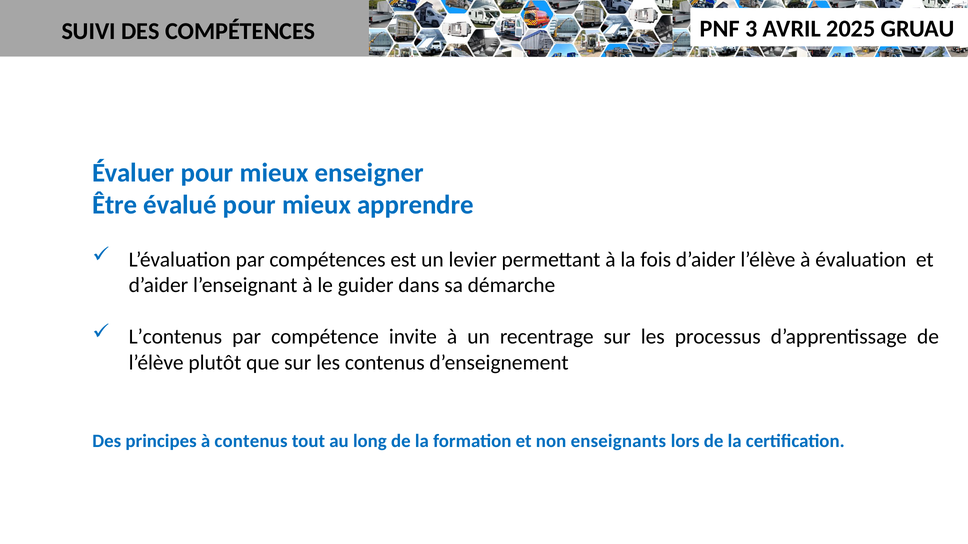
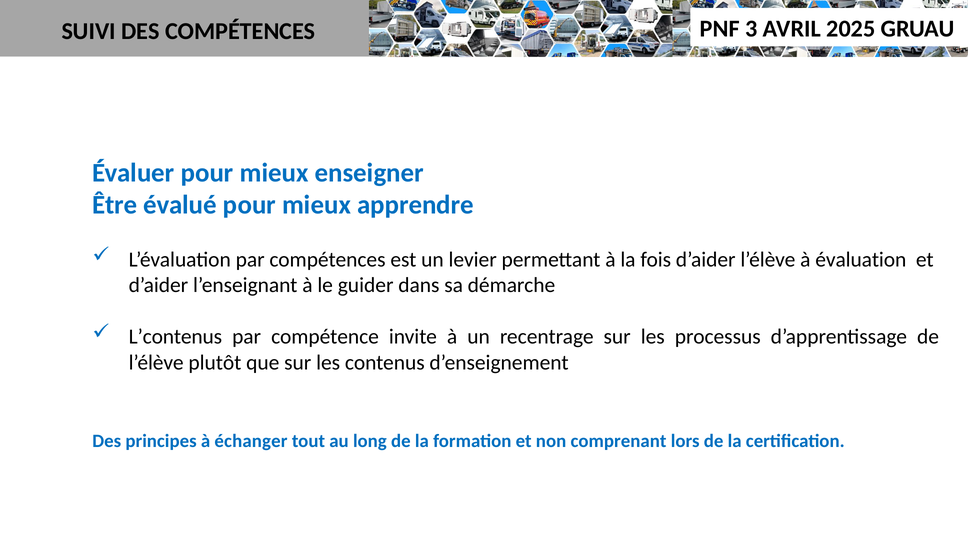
à contenus: contenus -> échanger
enseignants: enseignants -> comprenant
